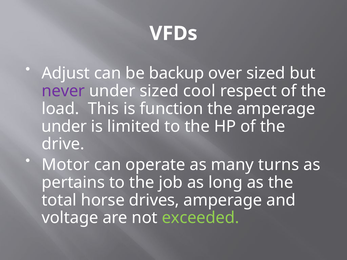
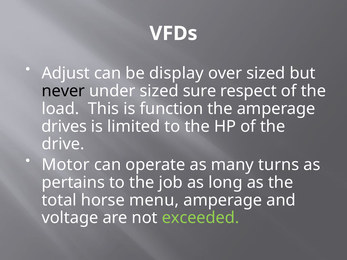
backup: backup -> display
never colour: purple -> black
cool: cool -> sure
under at (64, 126): under -> drives
drives: drives -> menu
